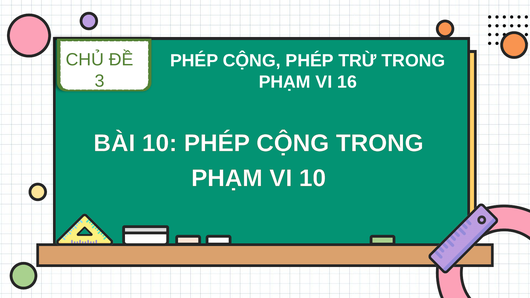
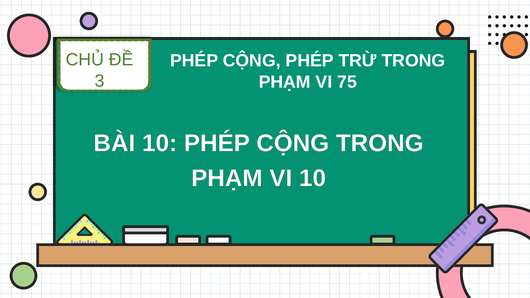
16: 16 -> 75
